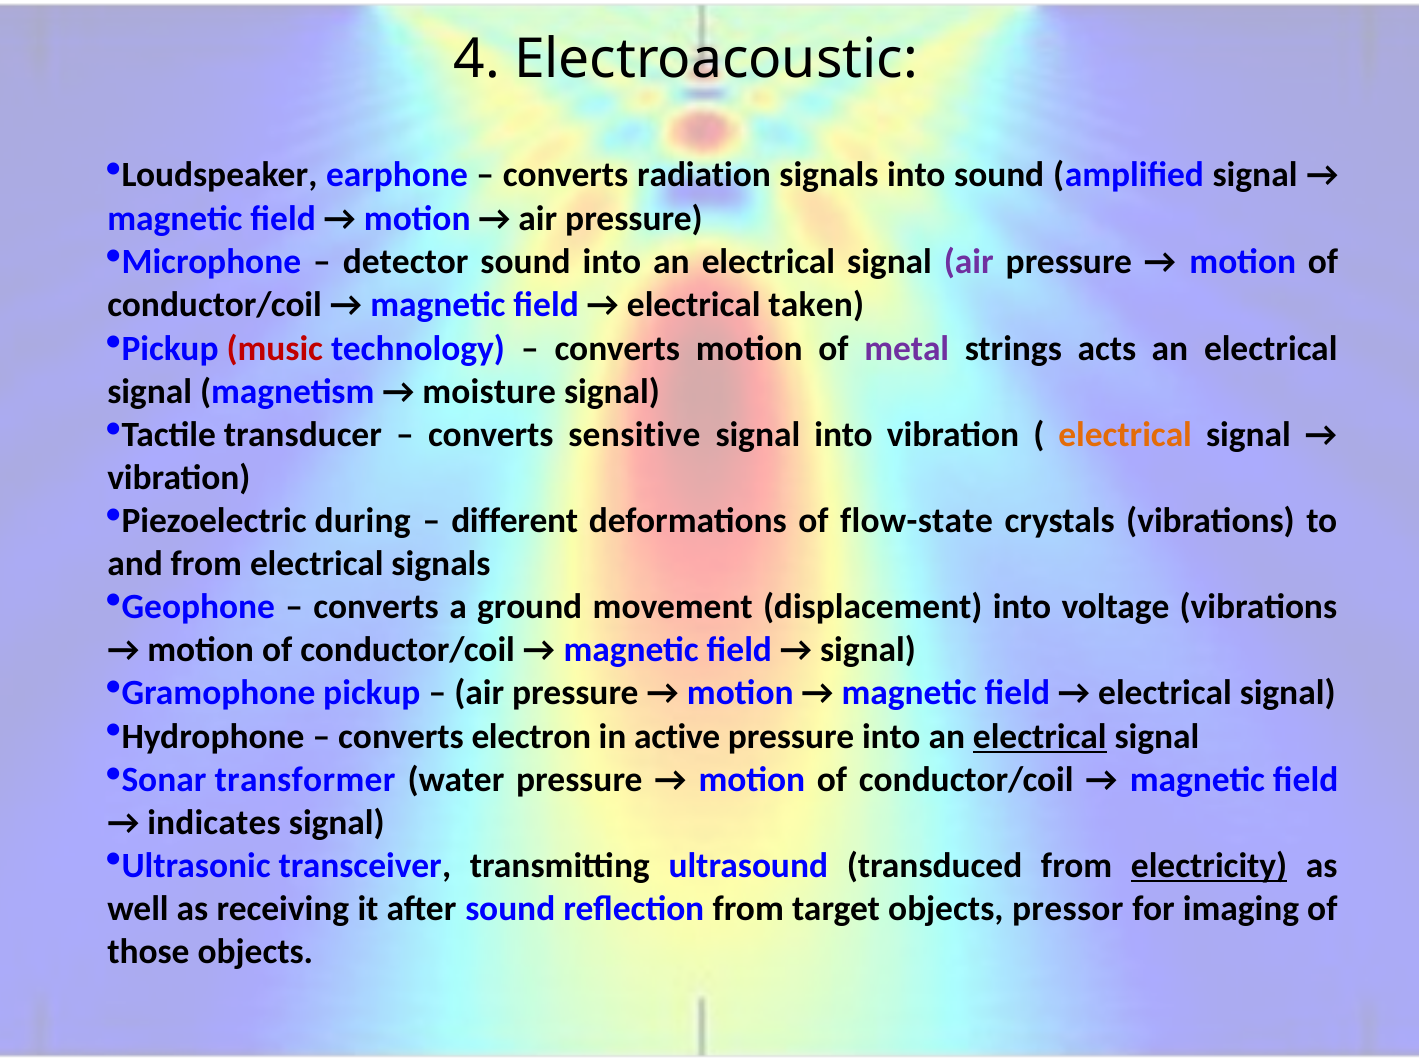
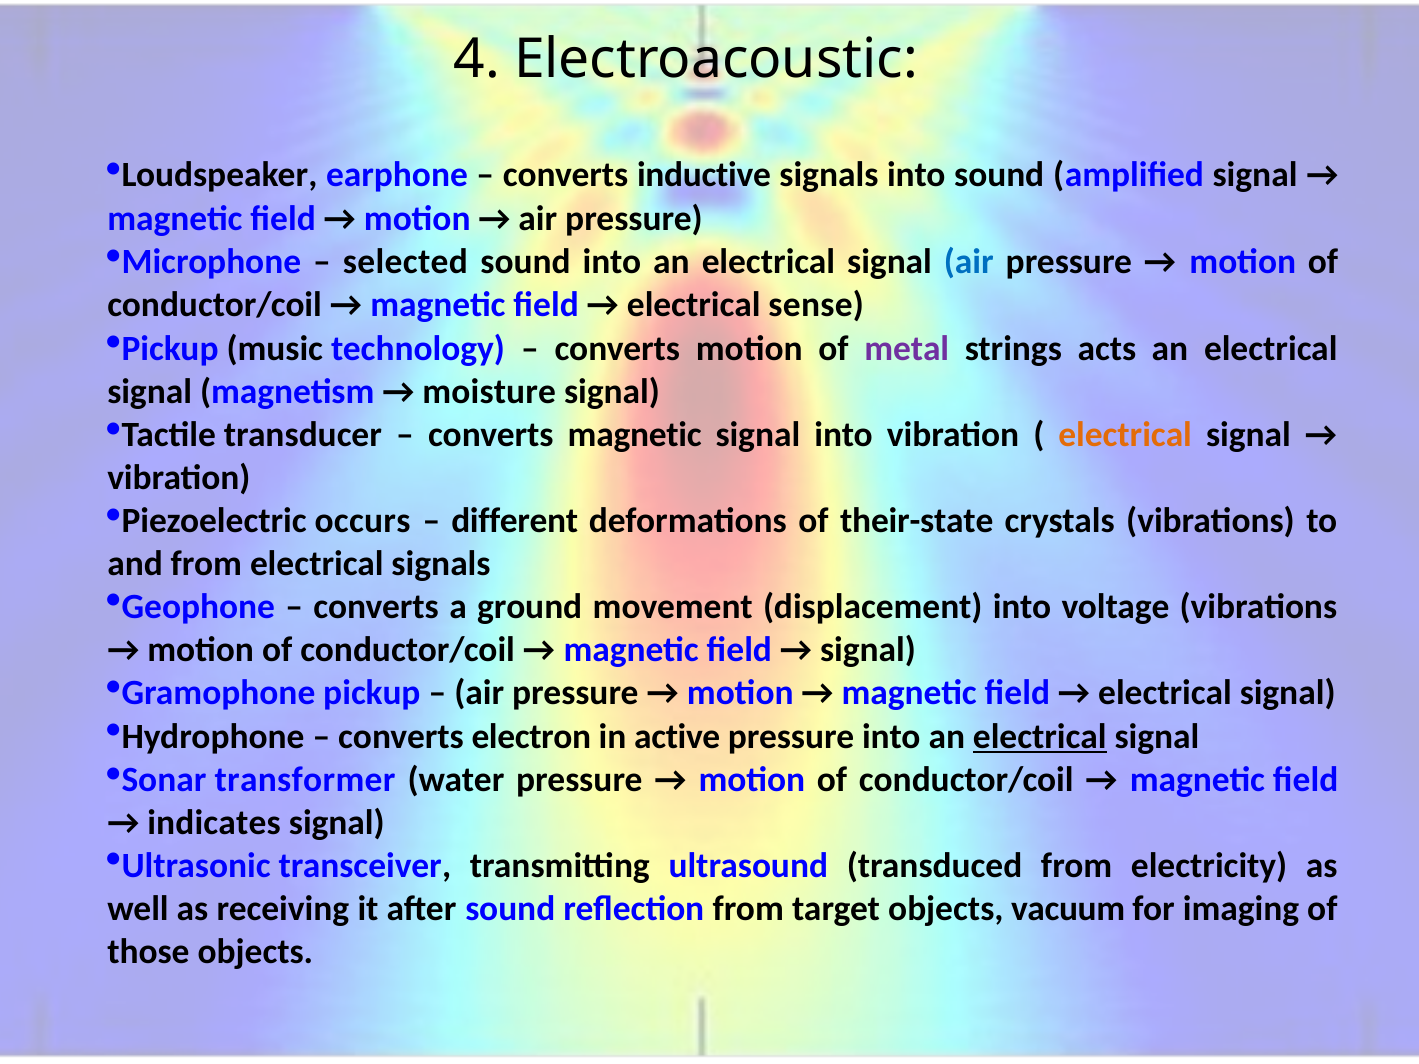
radiation: radiation -> inductive
detector: detector -> selected
air at (969, 262) colour: purple -> blue
taken: taken -> sense
music colour: red -> black
converts sensitive: sensitive -> magnetic
during: during -> occurs
flow-state: flow-state -> their-state
electricity underline: present -> none
pressor: pressor -> vacuum
